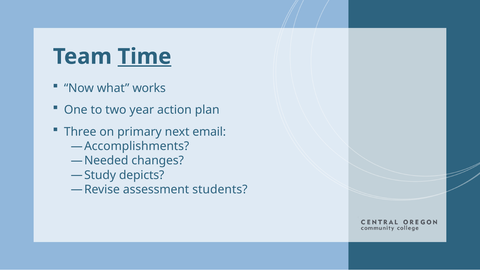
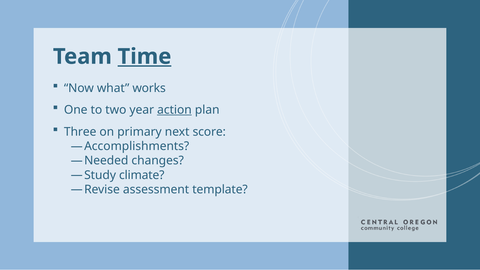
action underline: none -> present
email: email -> score
depicts: depicts -> climate
students: students -> template
